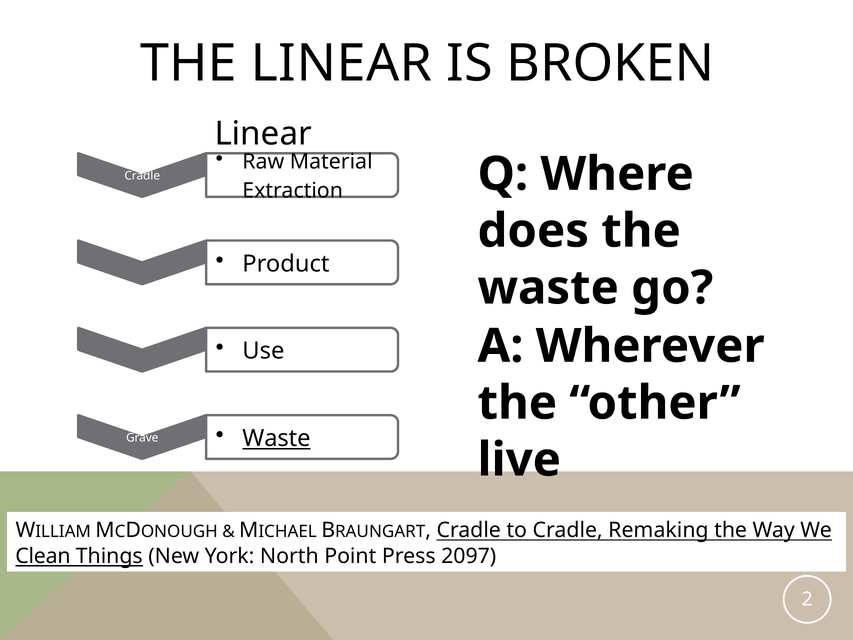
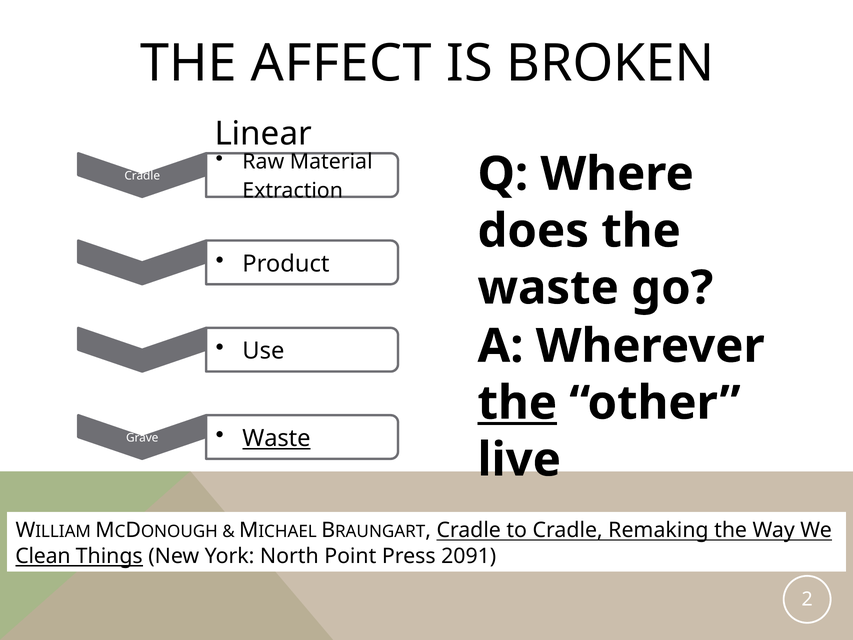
THE LINEAR: LINEAR -> AFFECT
the at (517, 403) underline: none -> present
2097: 2097 -> 2091
